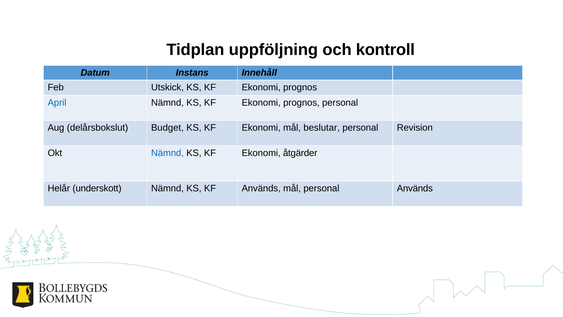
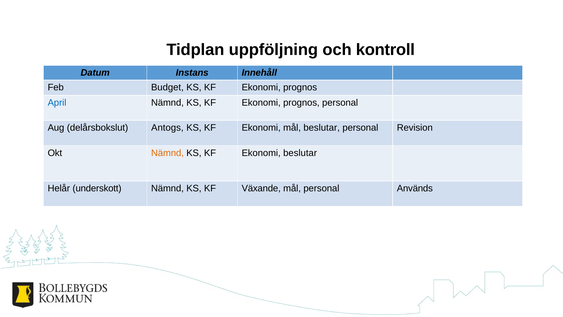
Utskick: Utskick -> Budget
Budget: Budget -> Antogs
Nämnd at (167, 153) colour: blue -> orange
Ekonomi åtgärder: åtgärder -> beslutar
KF Används: Används -> Växande
